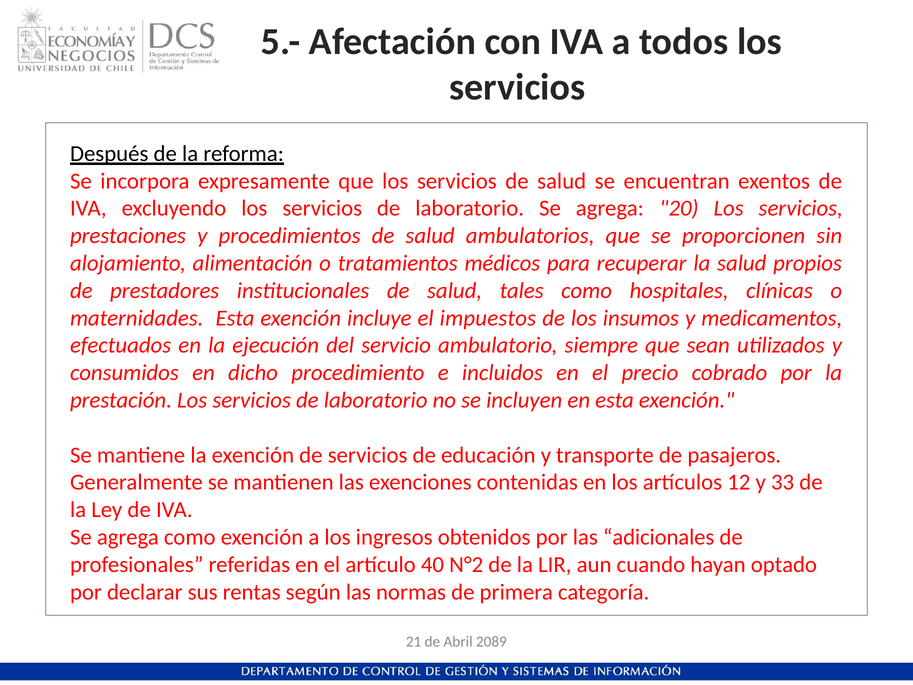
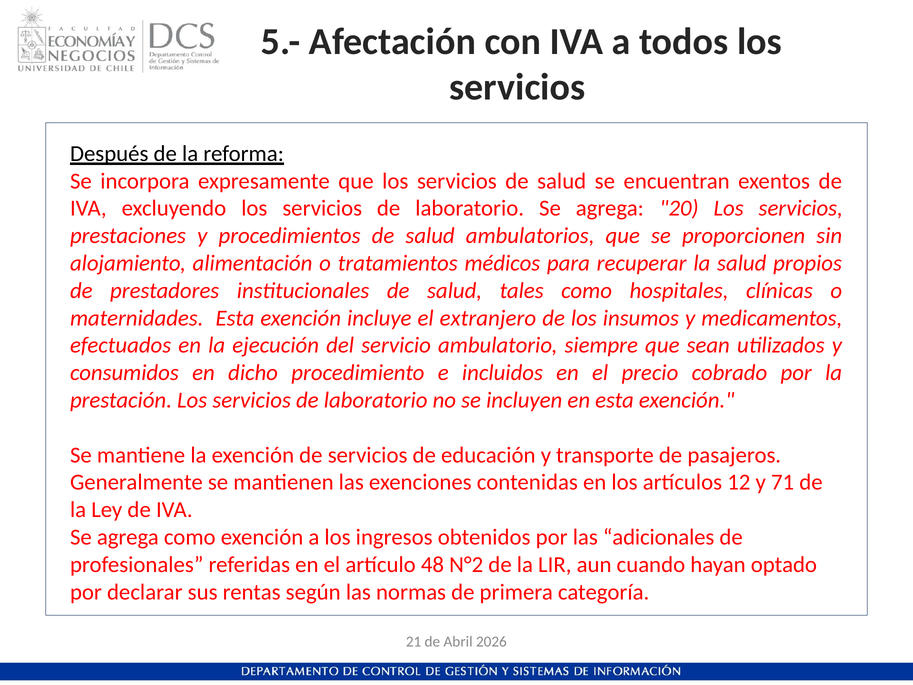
impuestos: impuestos -> extranjero
33: 33 -> 71
40: 40 -> 48
2089: 2089 -> 2026
